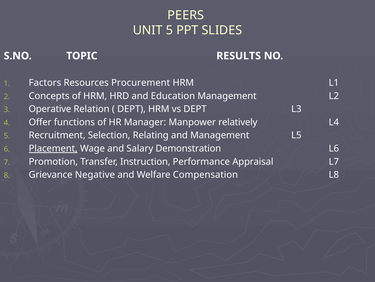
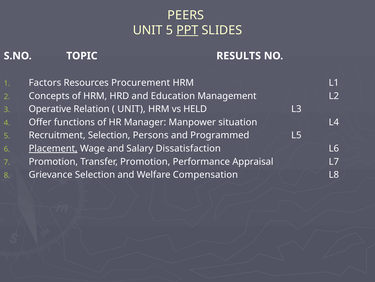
PPT underline: none -> present
DEPT at (131, 109): DEPT -> UNIT
vs DEPT: DEPT -> HELD
relatively: relatively -> situation
Relating: Relating -> Persons
and Management: Management -> Programmed
Demonstration: Demonstration -> Dissatisfaction
Transfer Instruction: Instruction -> Promotion
Grievance Negative: Negative -> Selection
